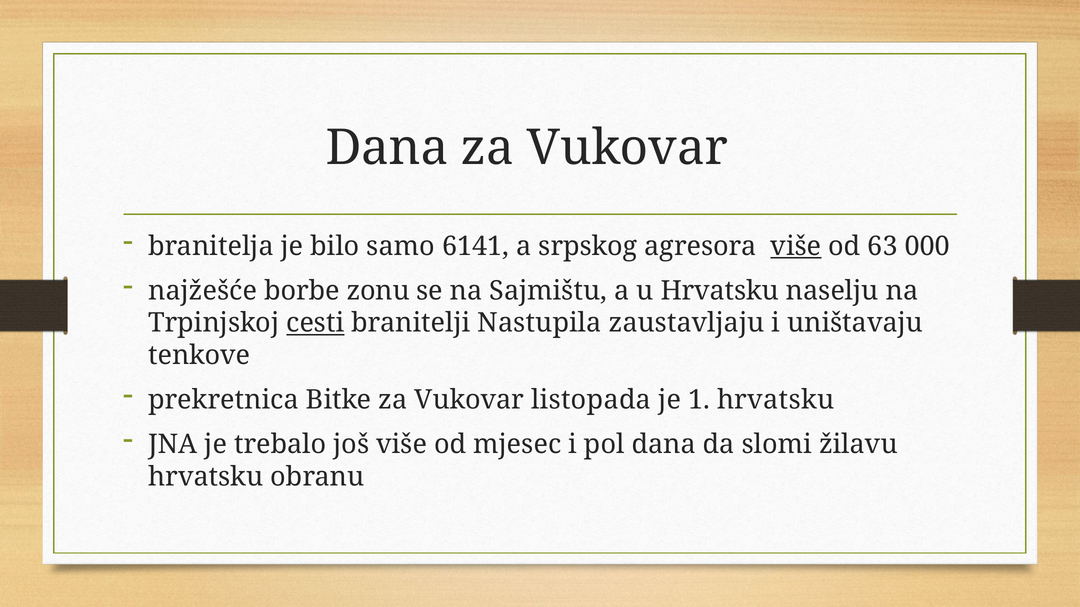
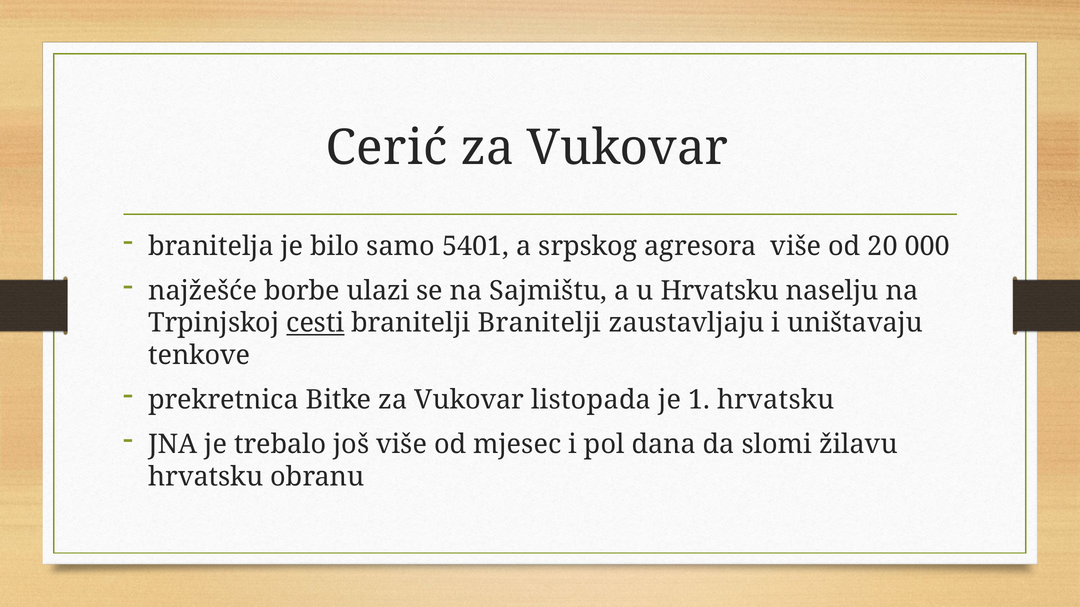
Dana at (387, 148): Dana -> Cerić
6141: 6141 -> 5401
više at (796, 246) underline: present -> none
63: 63 -> 20
zonu: zonu -> ulazi
branitelji Nastupila: Nastupila -> Branitelji
